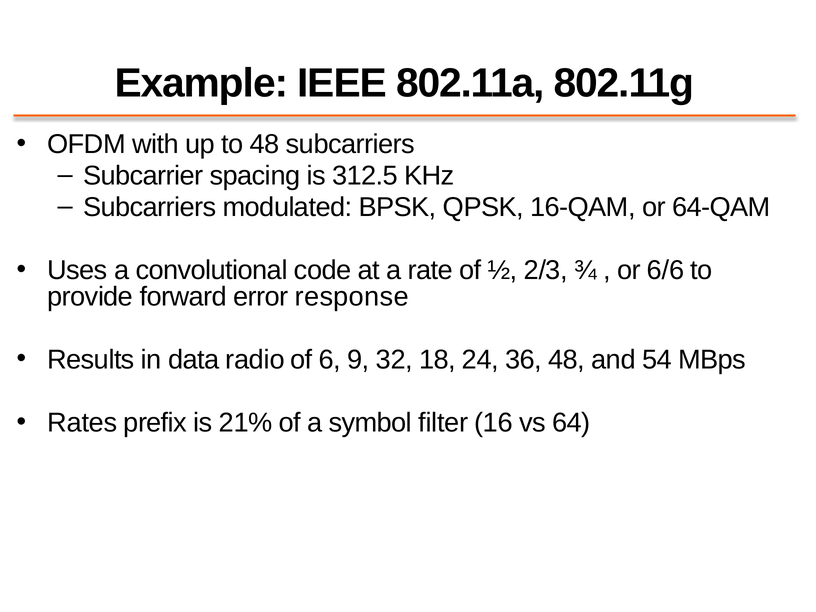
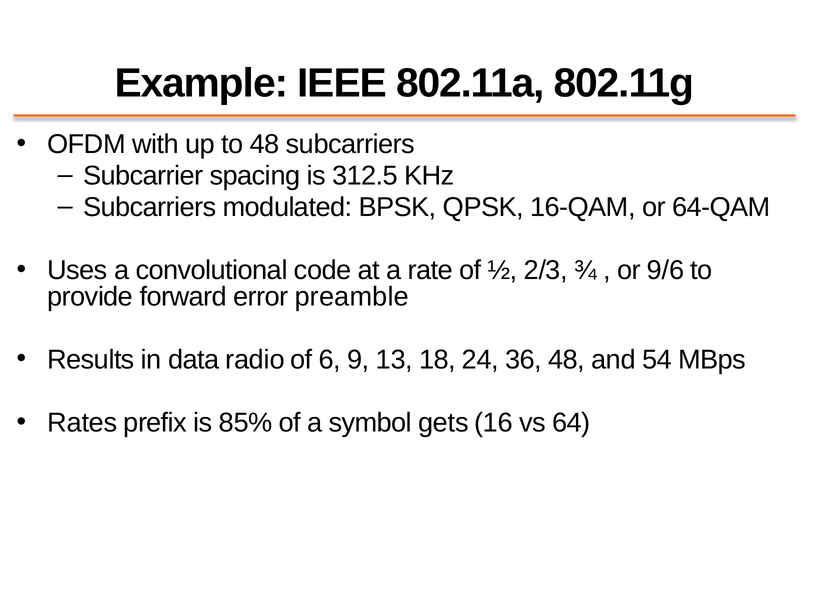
6/6: 6/6 -> 9/6
response: response -> preamble
32: 32 -> 13
21%: 21% -> 85%
filter: filter -> gets
